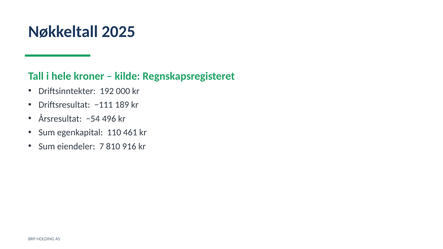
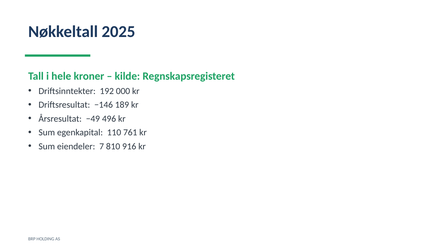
−111: −111 -> −146
−54: −54 -> −49
461: 461 -> 761
